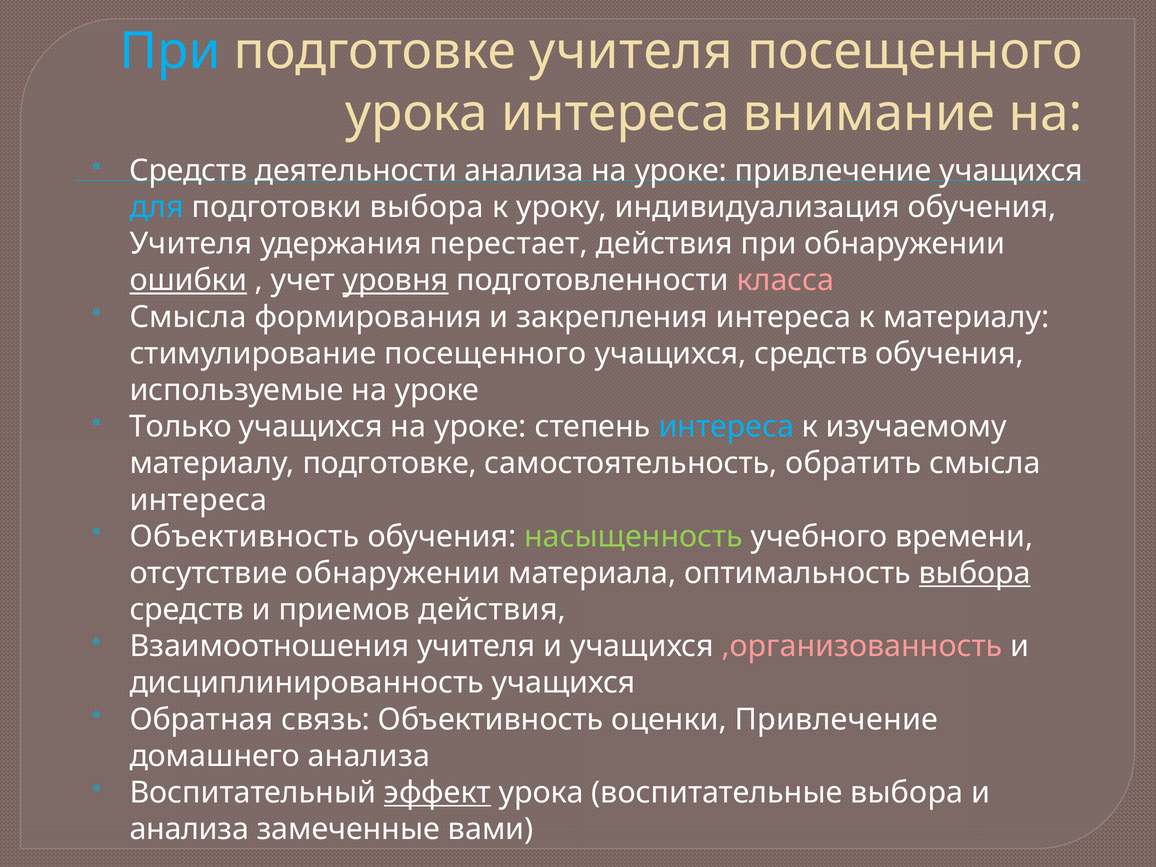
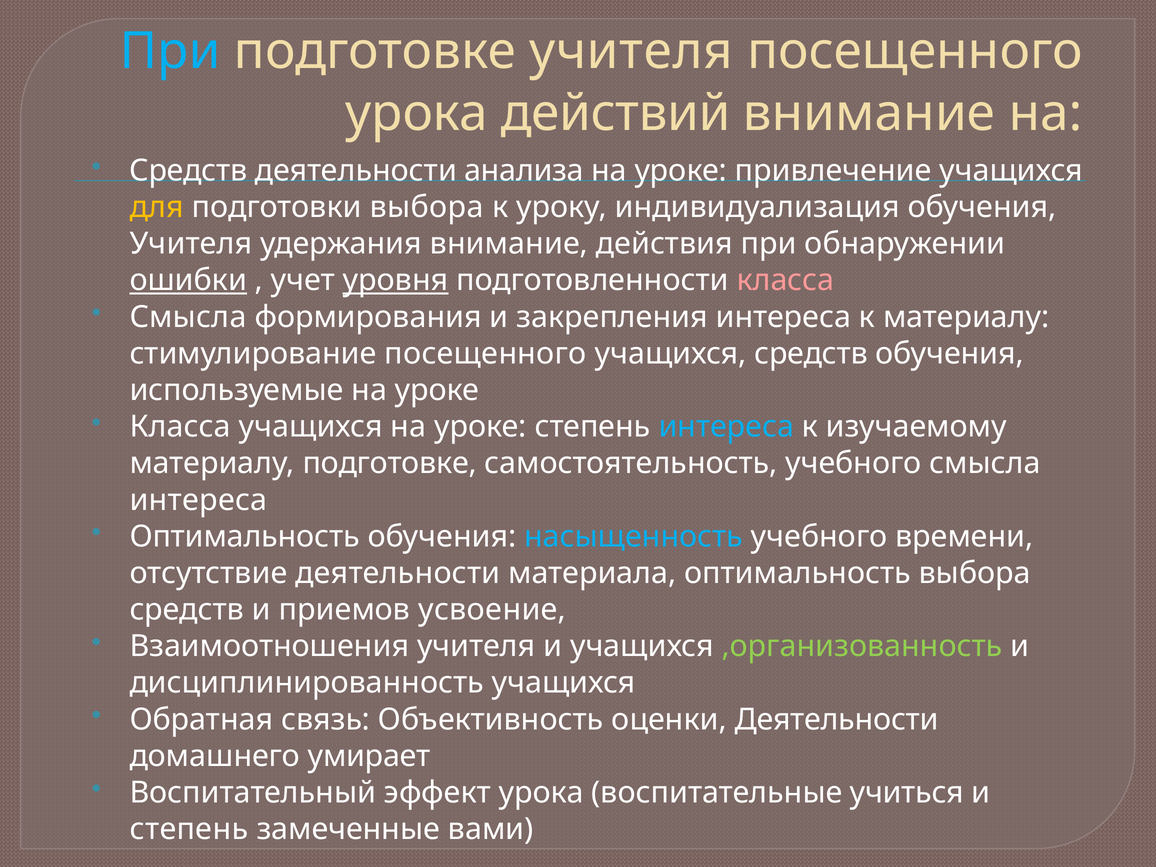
урока интереса: интереса -> действий
для colour: light blue -> yellow
удержания перестает: перестает -> внимание
Только at (180, 427): Только -> Класса
самостоятельность обратить: обратить -> учебного
Объективность at (244, 537): Объективность -> Оптимальность
насыщенность colour: light green -> light blue
отсутствие обнаружении: обнаружении -> деятельности
выбора at (975, 573) underline: present -> none
приемов действия: действия -> усвоение
,организованность colour: pink -> light green
оценки Привлечение: Привлечение -> Деятельности
домашнего анализа: анализа -> умирает
эффект underline: present -> none
воспитательные выбора: выбора -> учиться
анализа at (189, 829): анализа -> степень
